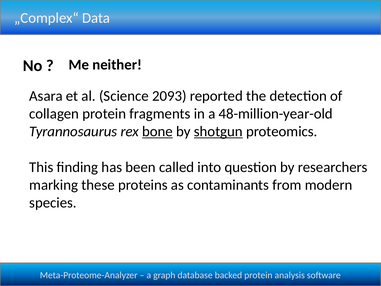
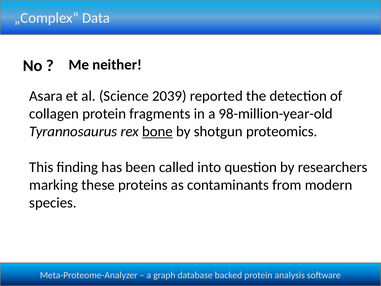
2093: 2093 -> 2039
48-million-year-old: 48-million-year-old -> 98-million-year-old
shotgun underline: present -> none
